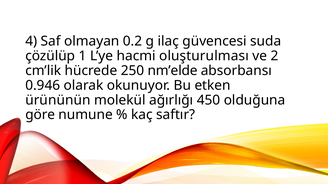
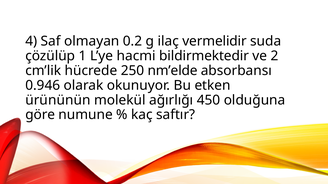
güvencesi: güvencesi -> vermelidir
oluşturulması: oluşturulması -> bildirmektedir
